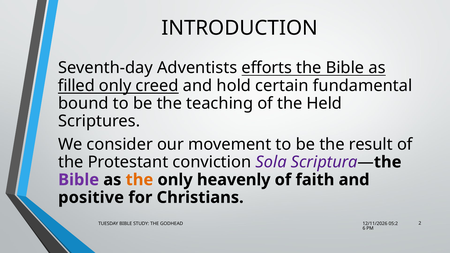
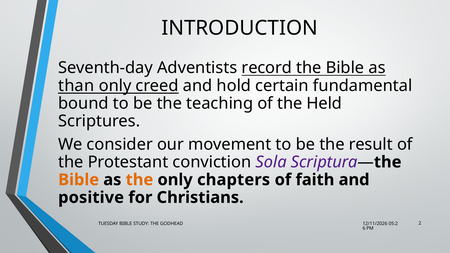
efforts: efforts -> record
filled: filled -> than
Bible at (79, 180) colour: purple -> orange
heavenly: heavenly -> chapters
